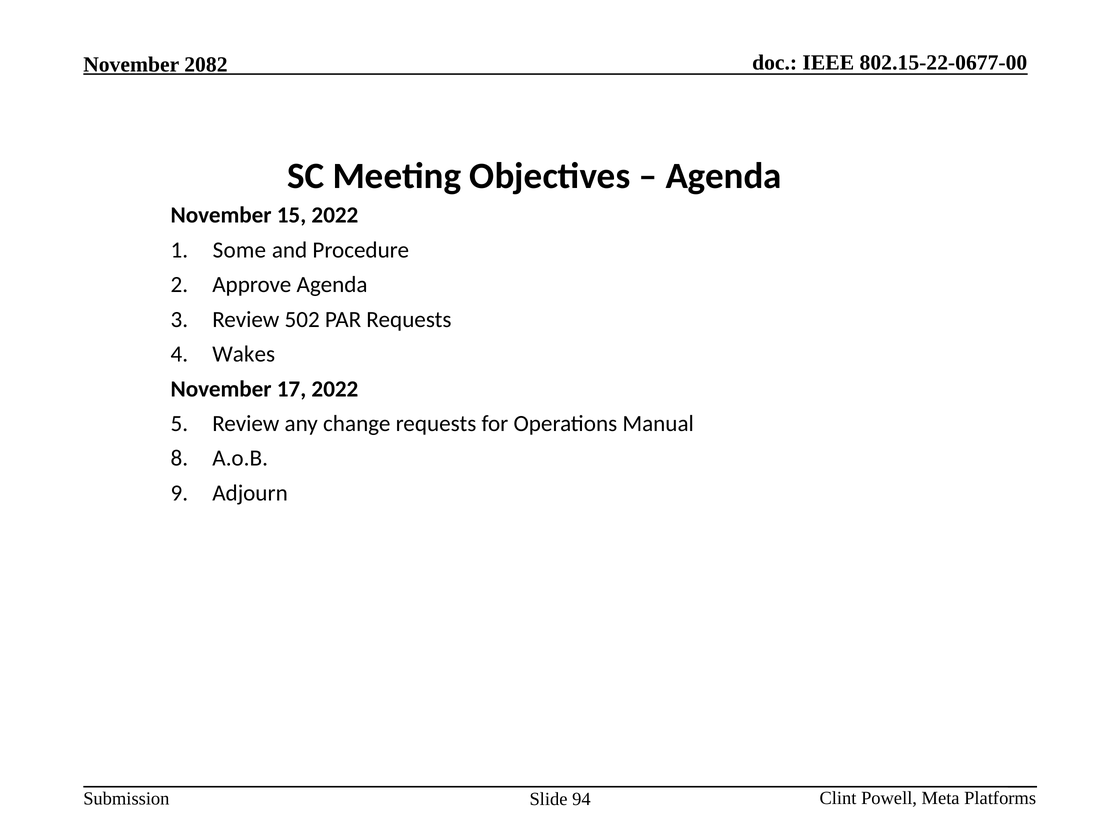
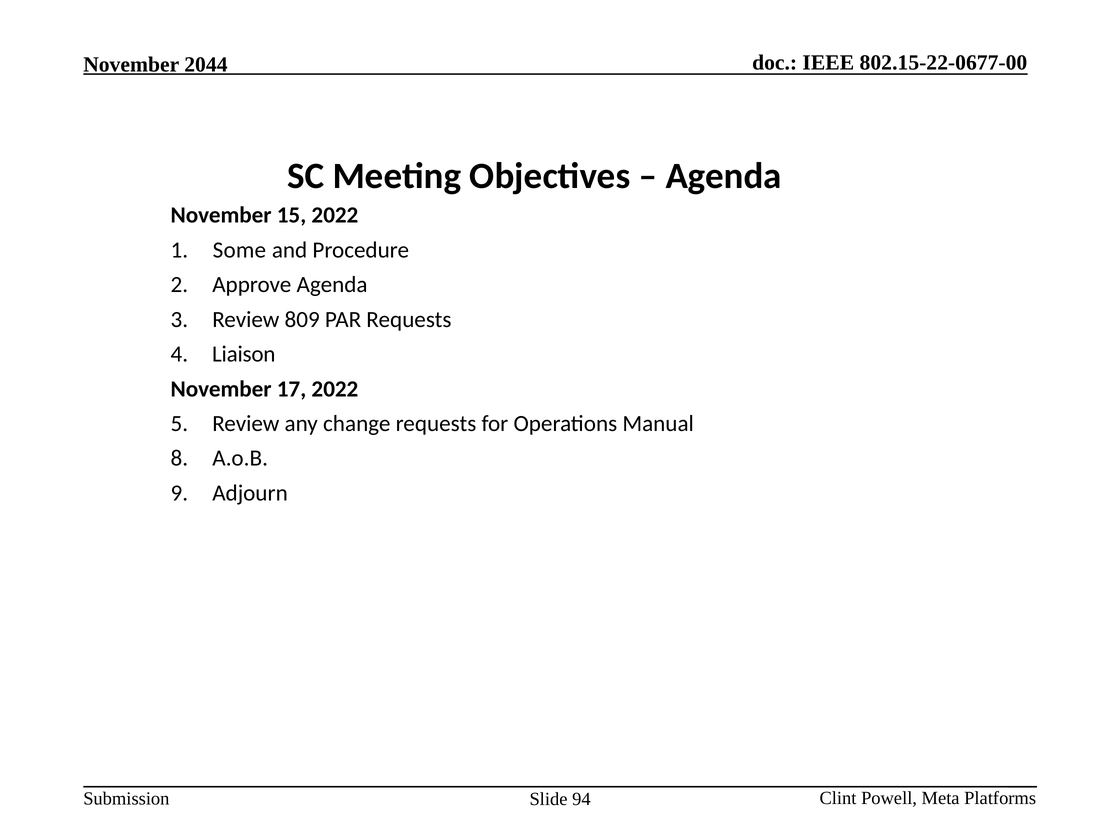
2082: 2082 -> 2044
502: 502 -> 809
Wakes: Wakes -> Liaison
